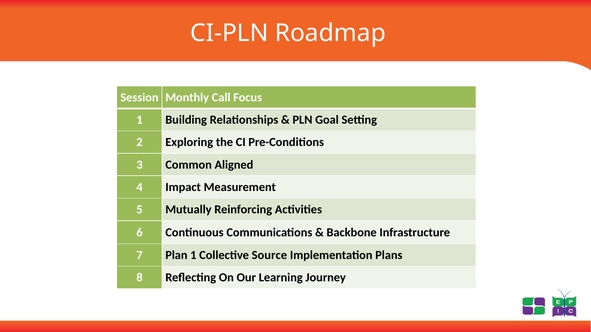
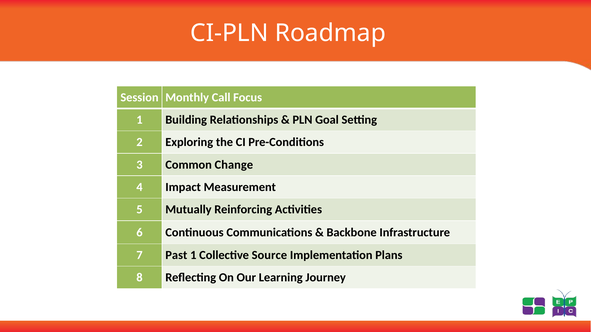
Aligned: Aligned -> Change
Plan: Plan -> Past
